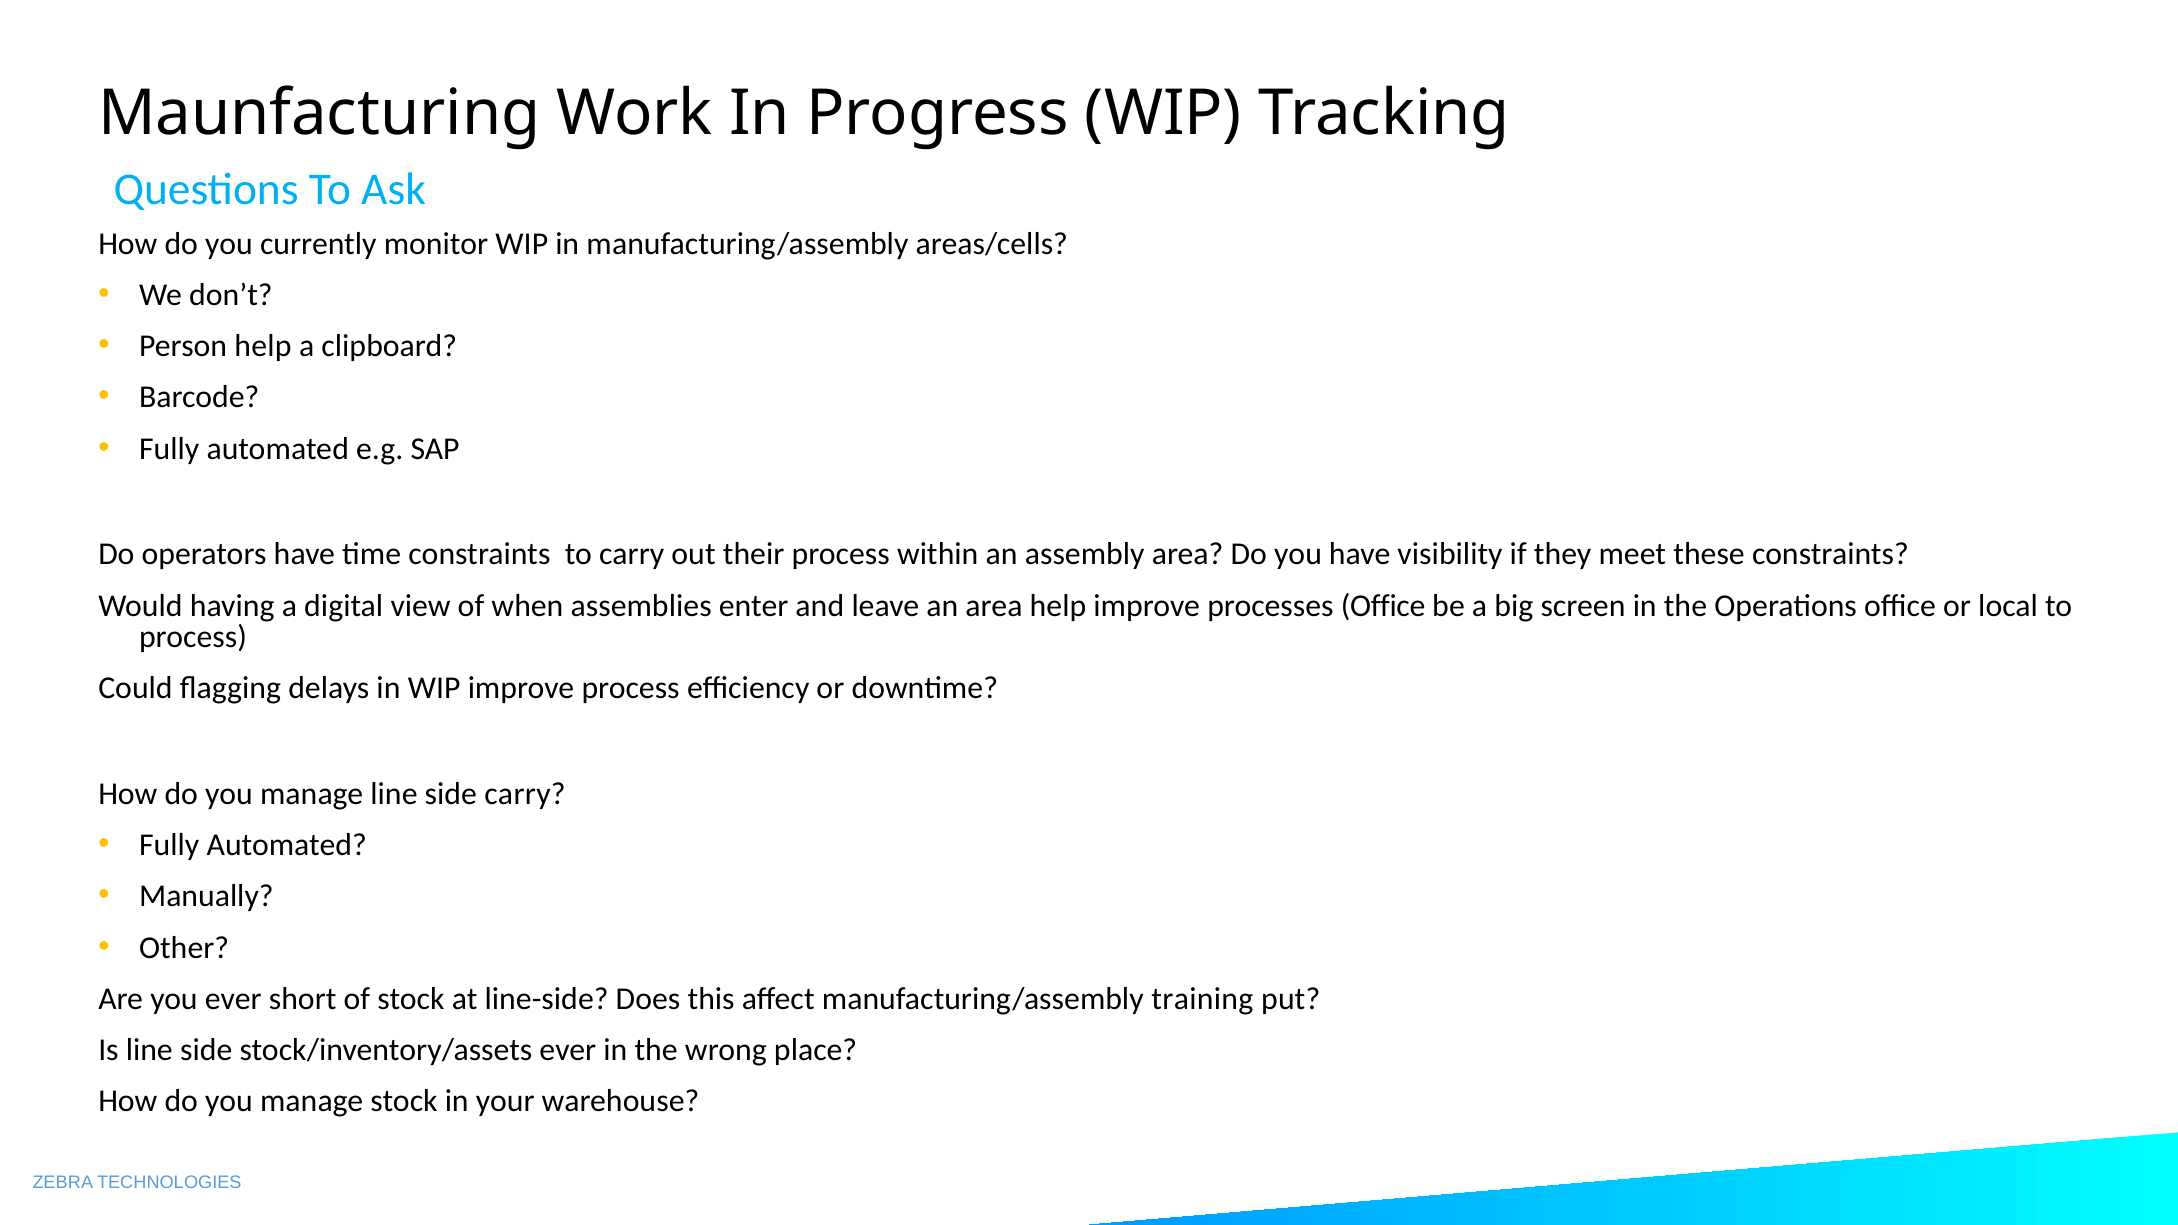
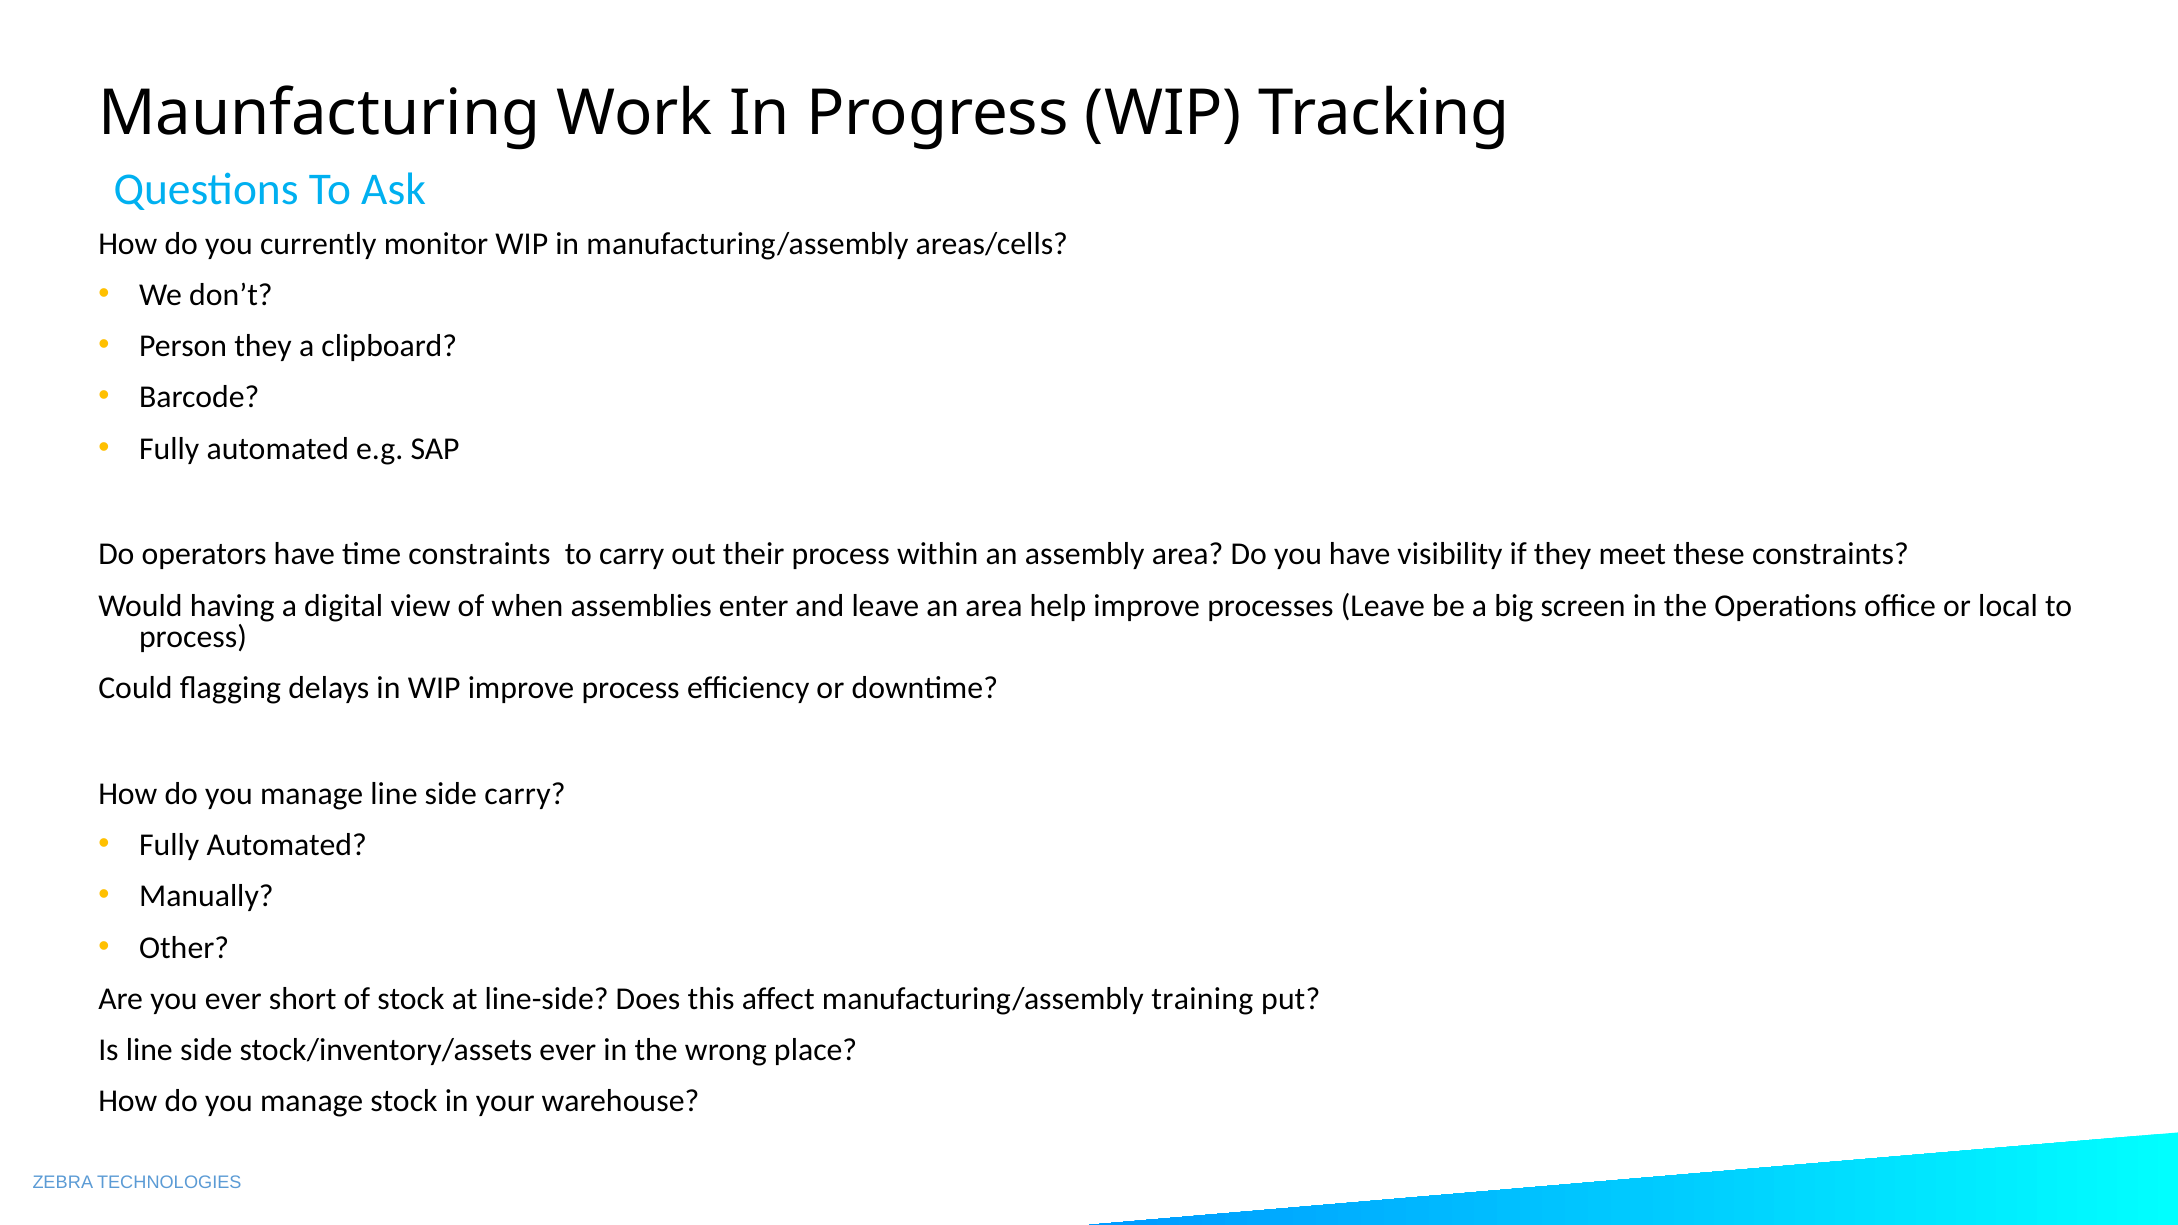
Person help: help -> they
processes Office: Office -> Leave
